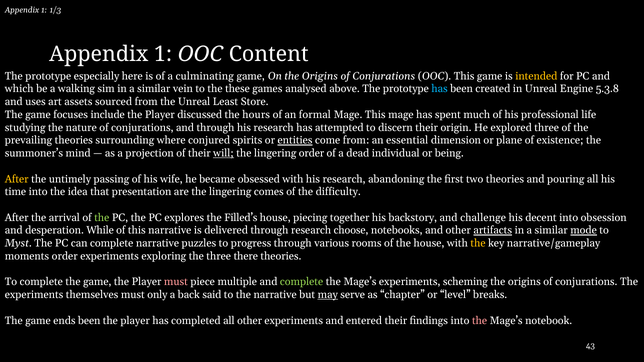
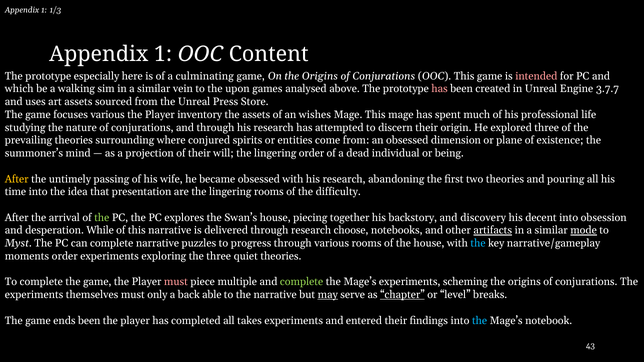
intended colour: yellow -> pink
these: these -> upon
has at (440, 89) colour: light blue -> pink
5.3.8: 5.3.8 -> 3.7.7
Least: Least -> Press
focuses include: include -> various
discussed: discussed -> inventory
the hours: hours -> assets
formal: formal -> wishes
entities underline: present -> none
an essential: essential -> obsessed
will underline: present -> none
lingering comes: comes -> rooms
Filled’s: Filled’s -> Swan’s
challenge: challenge -> discovery
the at (478, 243) colour: yellow -> light blue
there: there -> quiet
said: said -> able
chapter underline: none -> present
all other: other -> takes
the at (480, 321) colour: pink -> light blue
